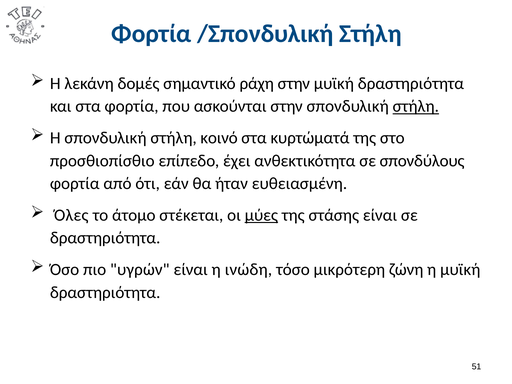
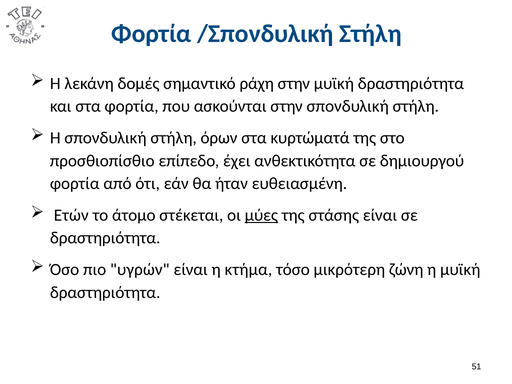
στήλη at (416, 106) underline: present -> none
κοινό: κοινό -> όρων
σπονδύλους: σπονδύλους -> δημιουργού
Όλες: Όλες -> Ετών
ινώδη: ινώδη -> κτήμα
